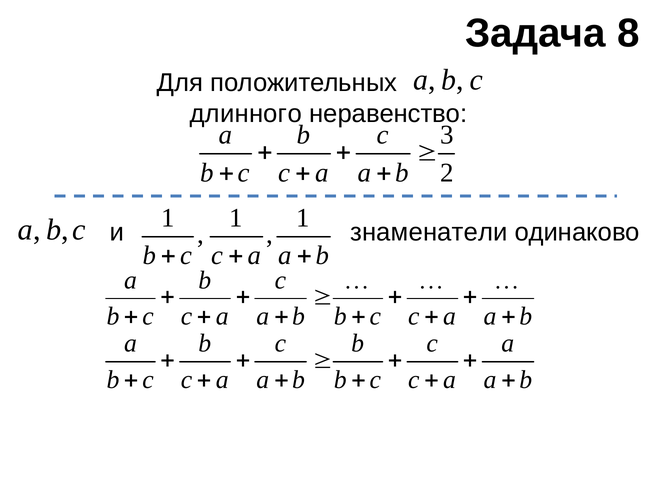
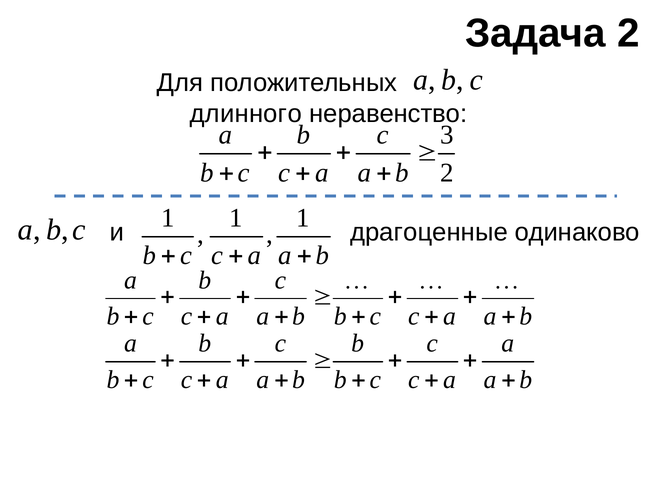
Задача 8: 8 -> 2
знаменатели: знаменатели -> драгоценные
